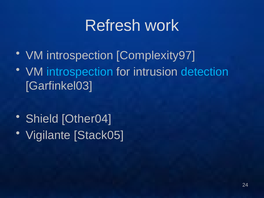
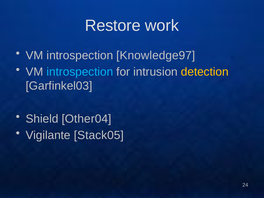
Refresh: Refresh -> Restore
Complexity97: Complexity97 -> Knowledge97
detection colour: light blue -> yellow
